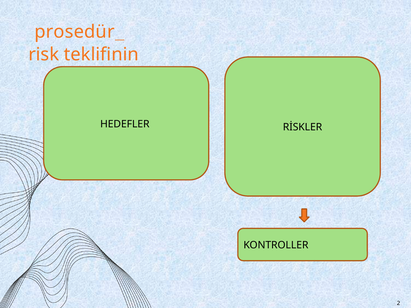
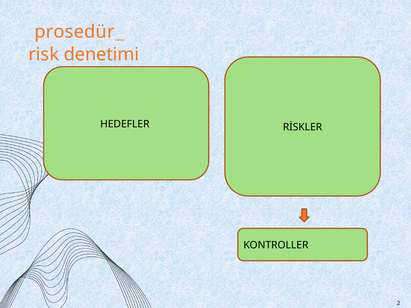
teklifinin: teklifinin -> denetimi
